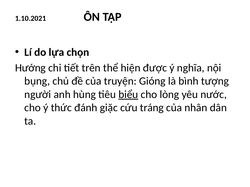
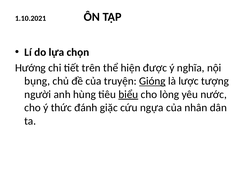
Gióng underline: none -> present
bình: bình -> lược
tráng: tráng -> ngựa
